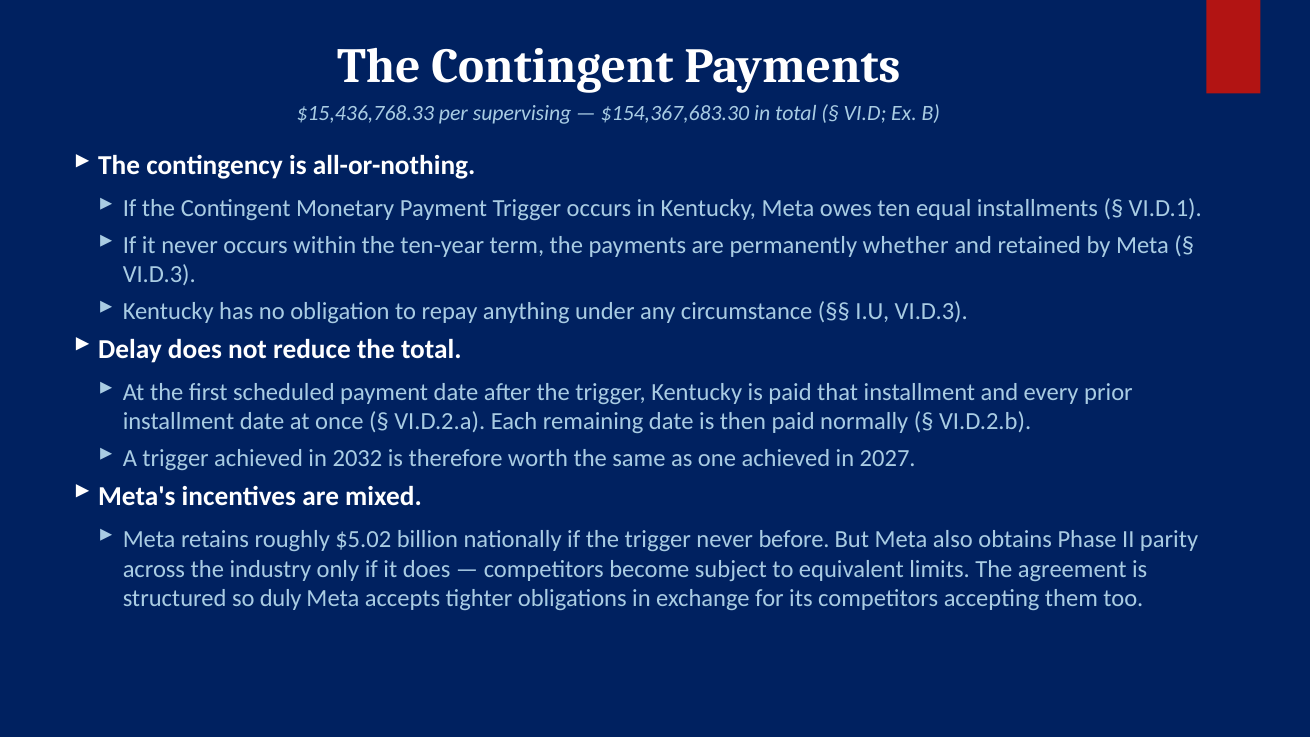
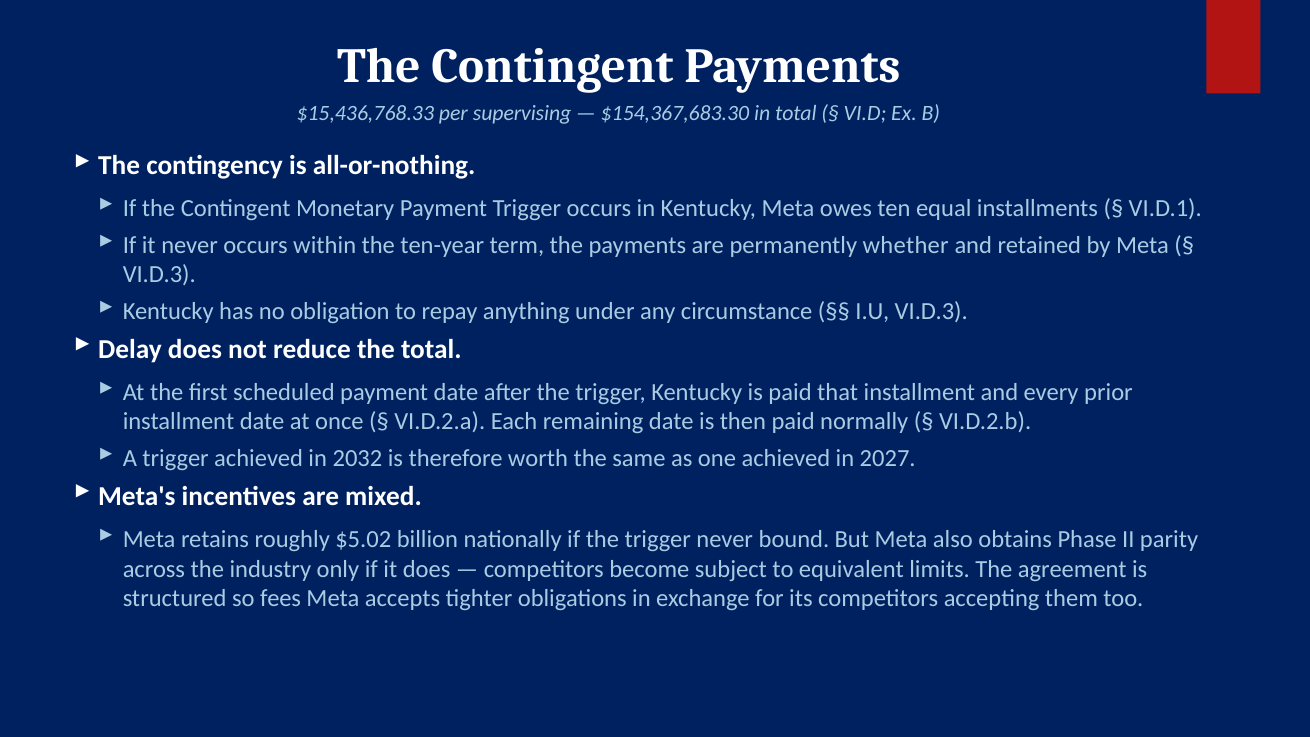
before: before -> bound
duly: duly -> fees
